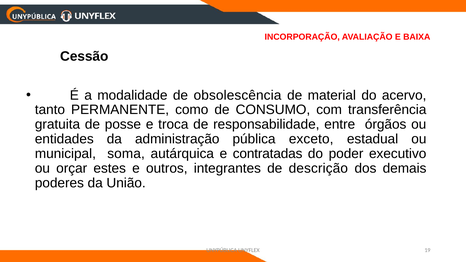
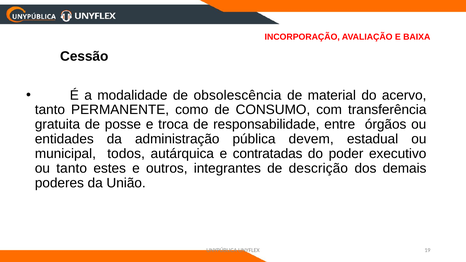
exceto: exceto -> devem
soma: soma -> todos
ou orçar: orçar -> tanto
